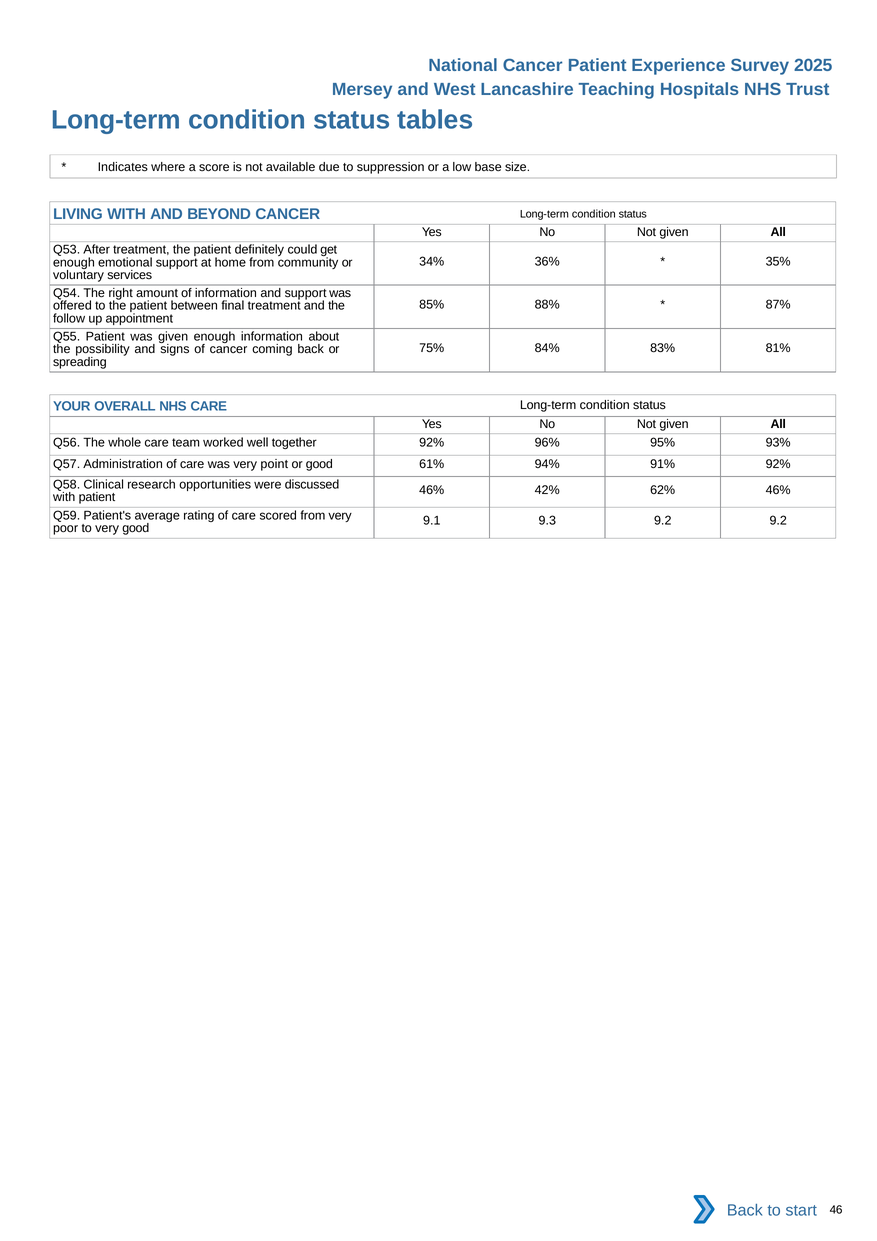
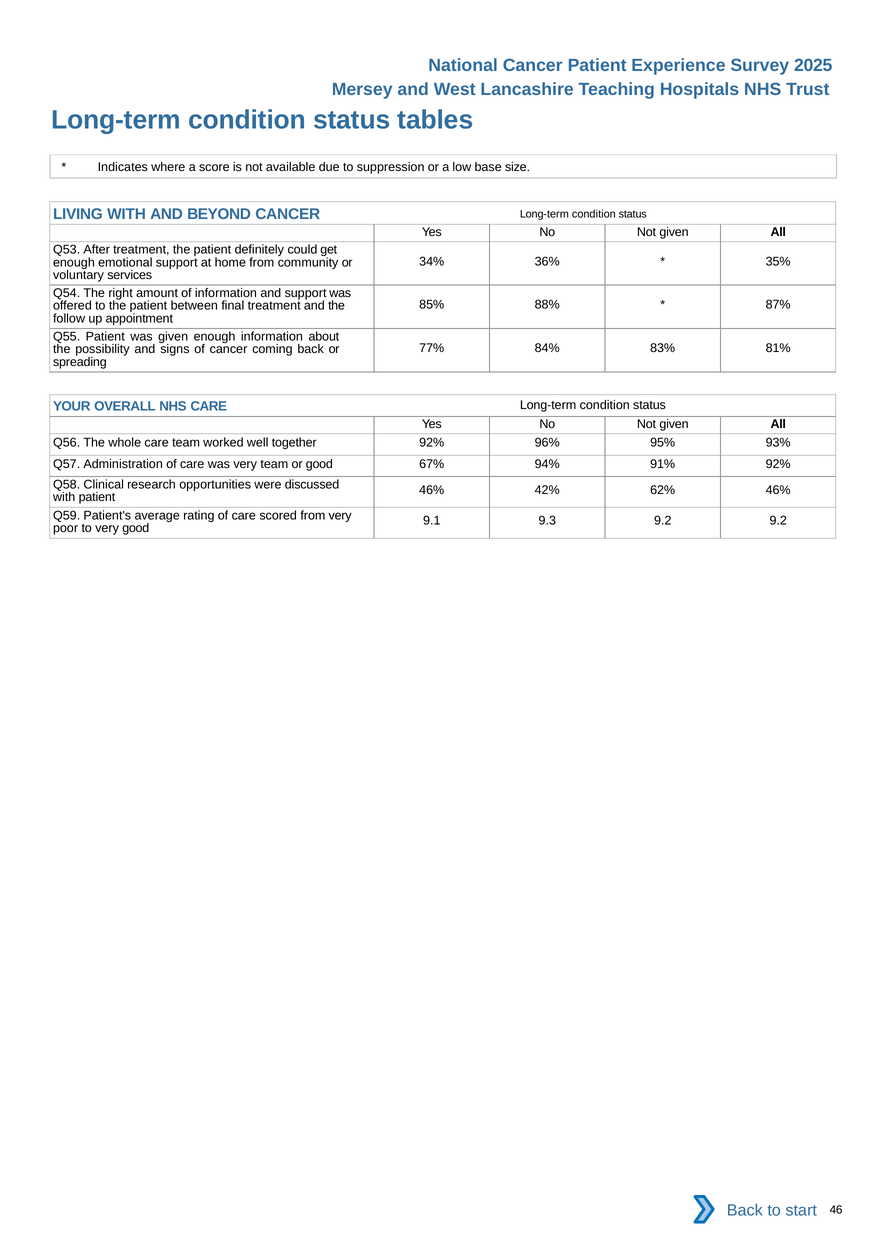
75%: 75% -> 77%
very point: point -> team
61%: 61% -> 67%
